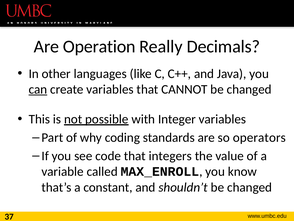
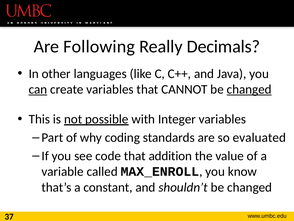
Operation: Operation -> Following
changed at (249, 89) underline: none -> present
operators: operators -> evaluated
integers: integers -> addition
